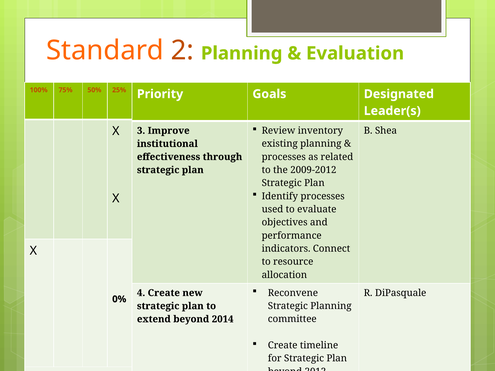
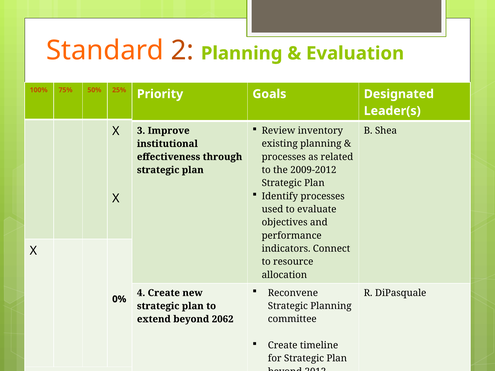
2014: 2014 -> 2062
